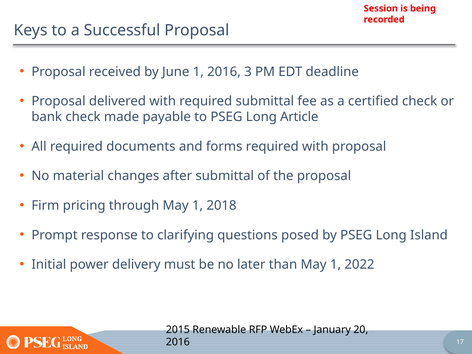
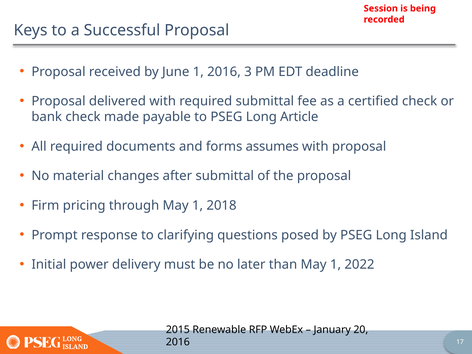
forms required: required -> assumes
